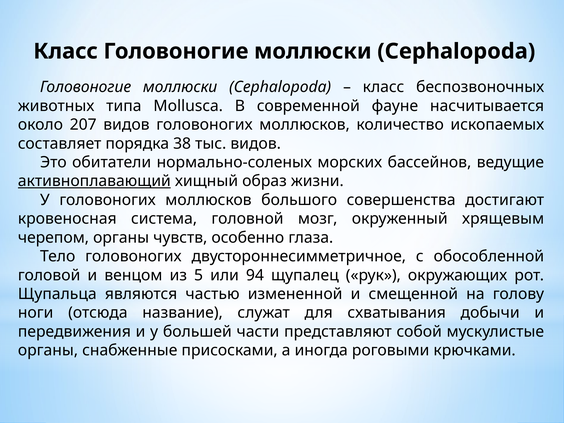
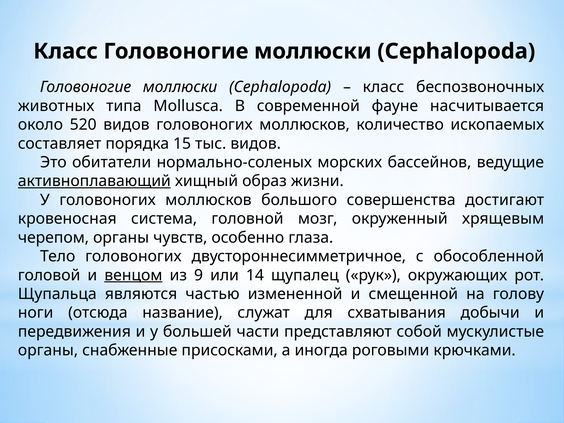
207: 207 -> 520
38: 38 -> 15
венцом underline: none -> present
5: 5 -> 9
94: 94 -> 14
